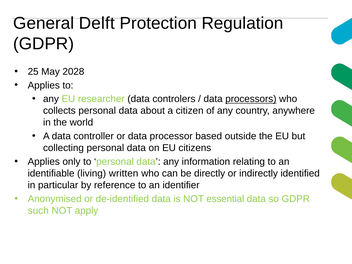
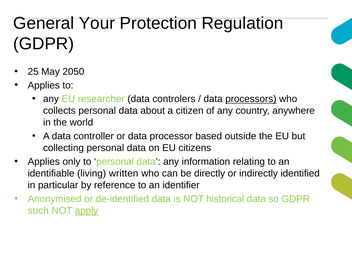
Delft: Delft -> Your
2028: 2028 -> 2050
essential: essential -> historical
apply underline: none -> present
